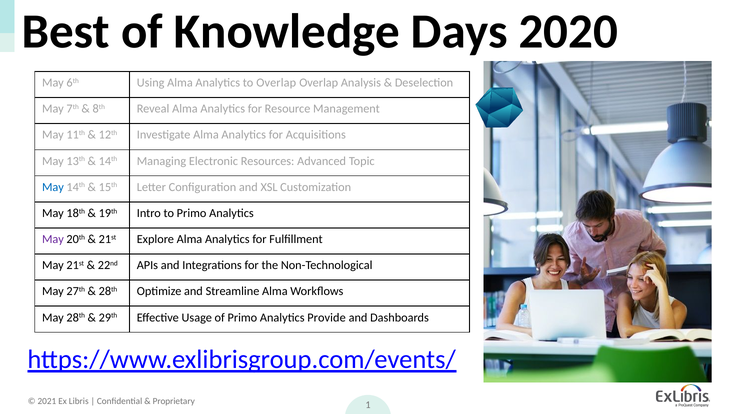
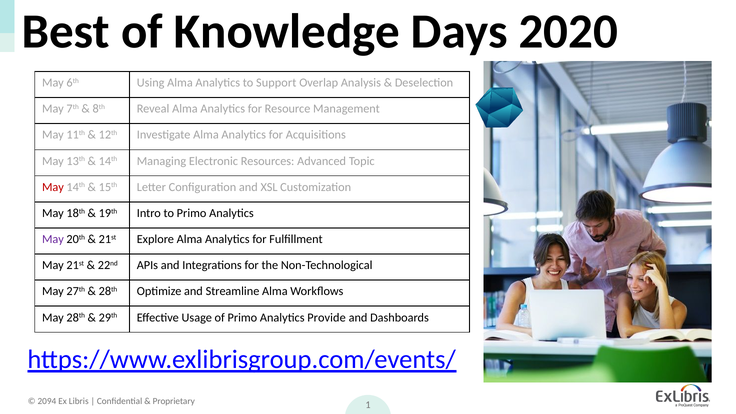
to Overlap: Overlap -> Support
May at (53, 187) colour: blue -> red
2021: 2021 -> 2094
